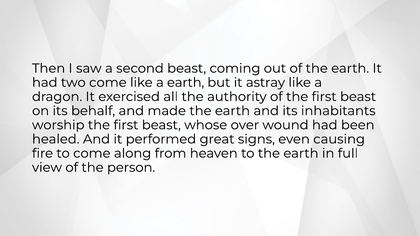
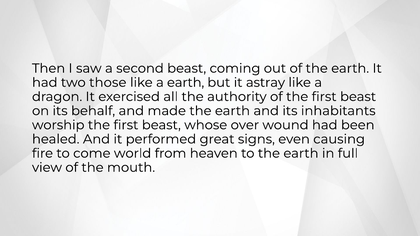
two come: come -> those
along: along -> world
person: person -> mouth
